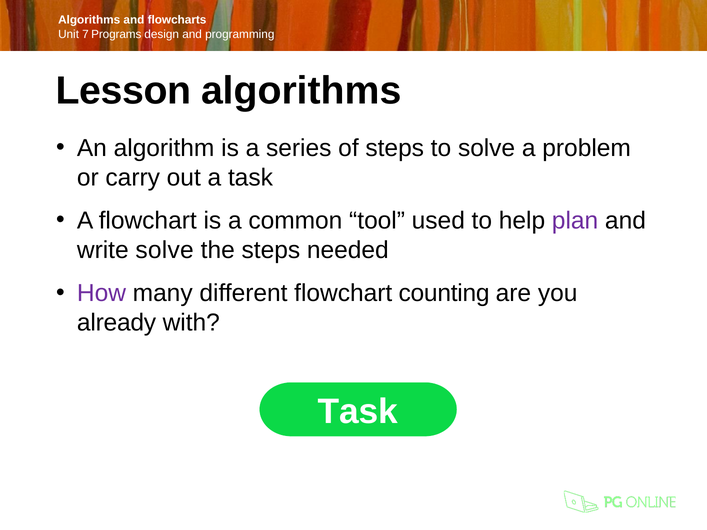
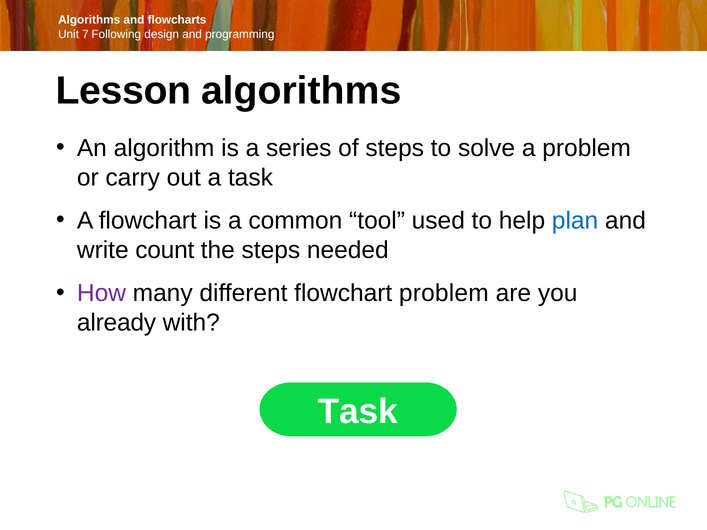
Programs: Programs -> Following
plan colour: purple -> blue
write solve: solve -> count
flowchart counting: counting -> problem
